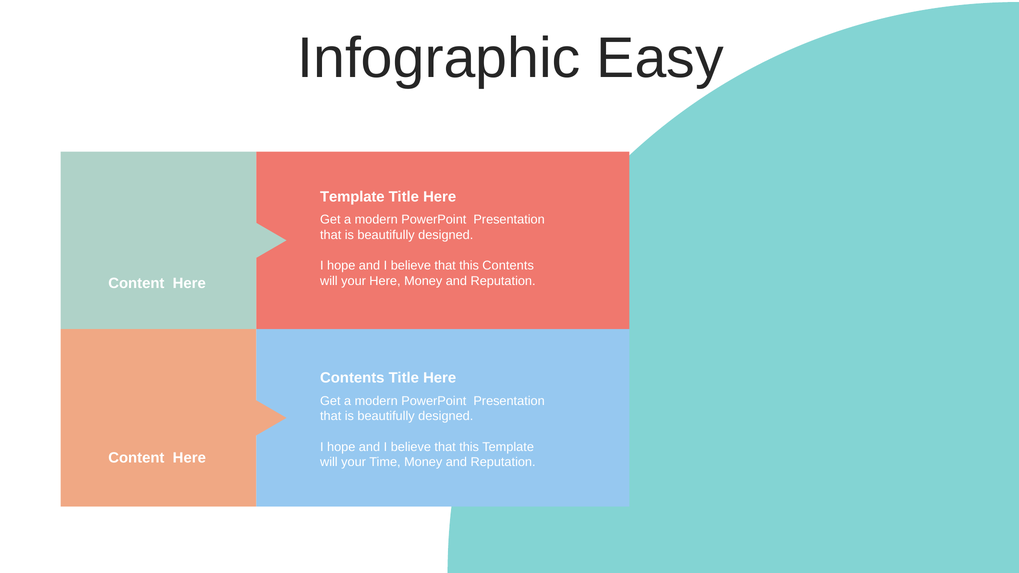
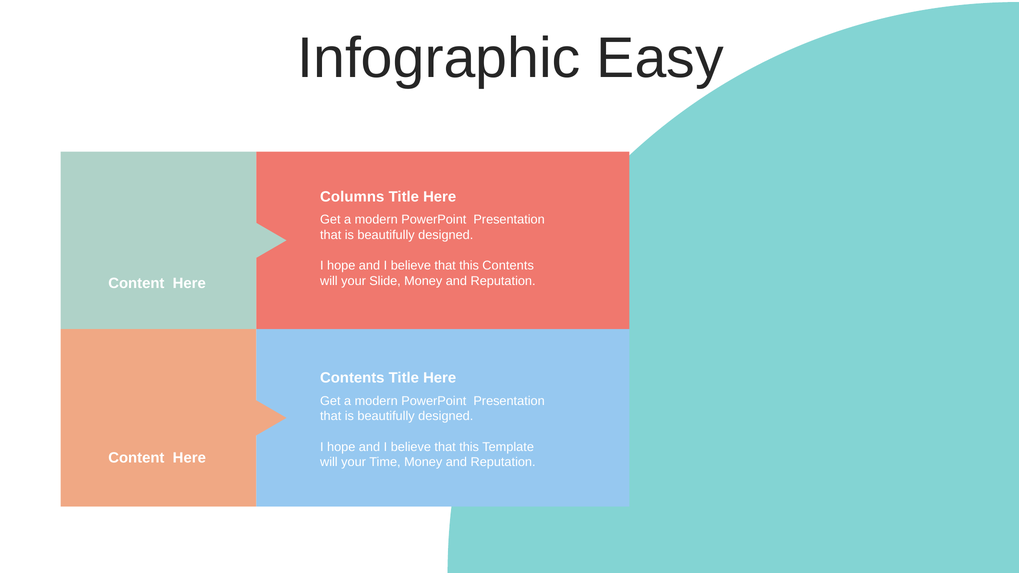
Template at (352, 197): Template -> Columns
your Here: Here -> Slide
